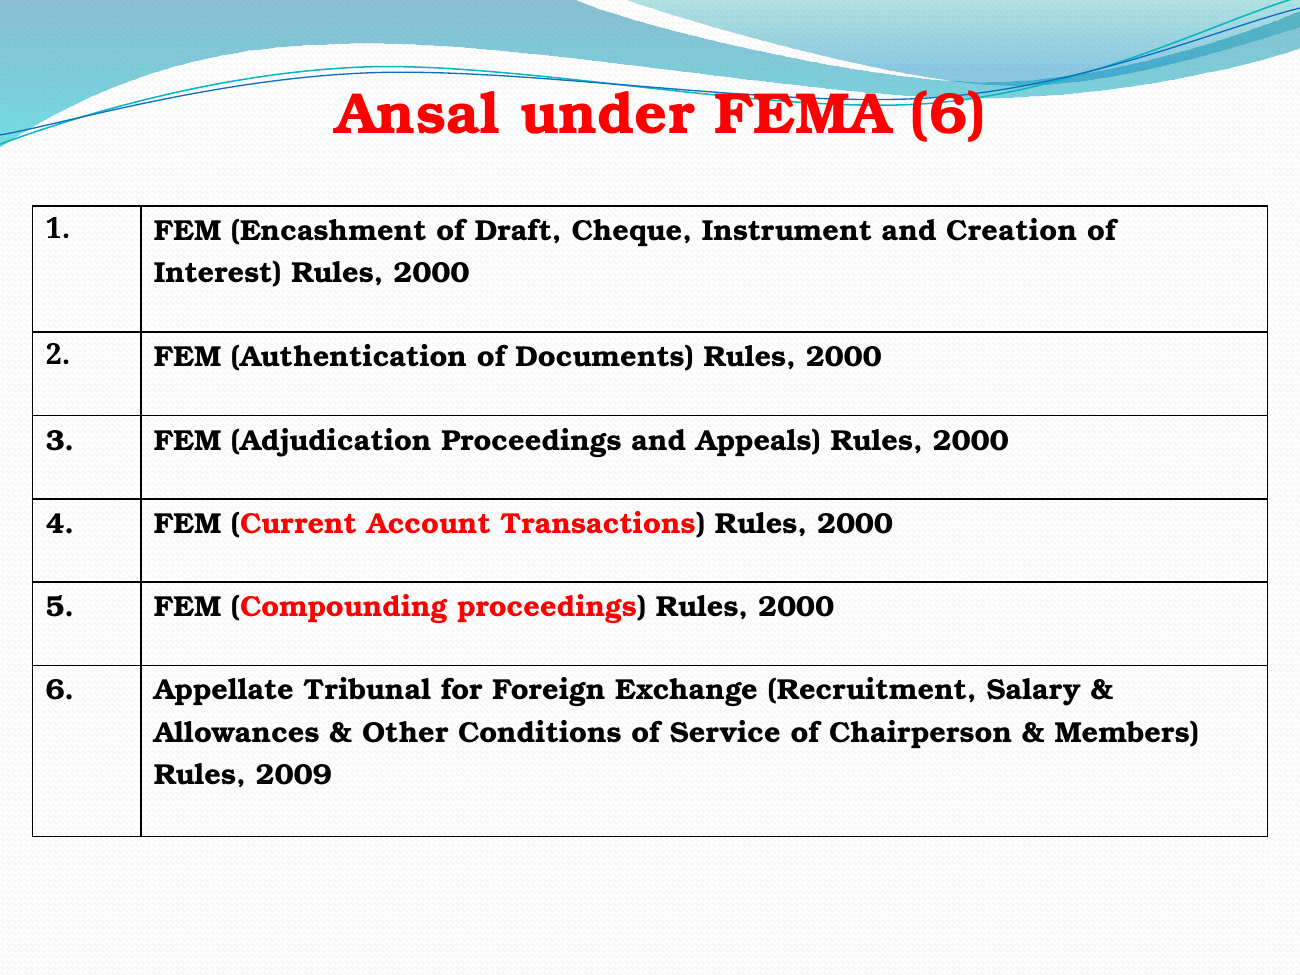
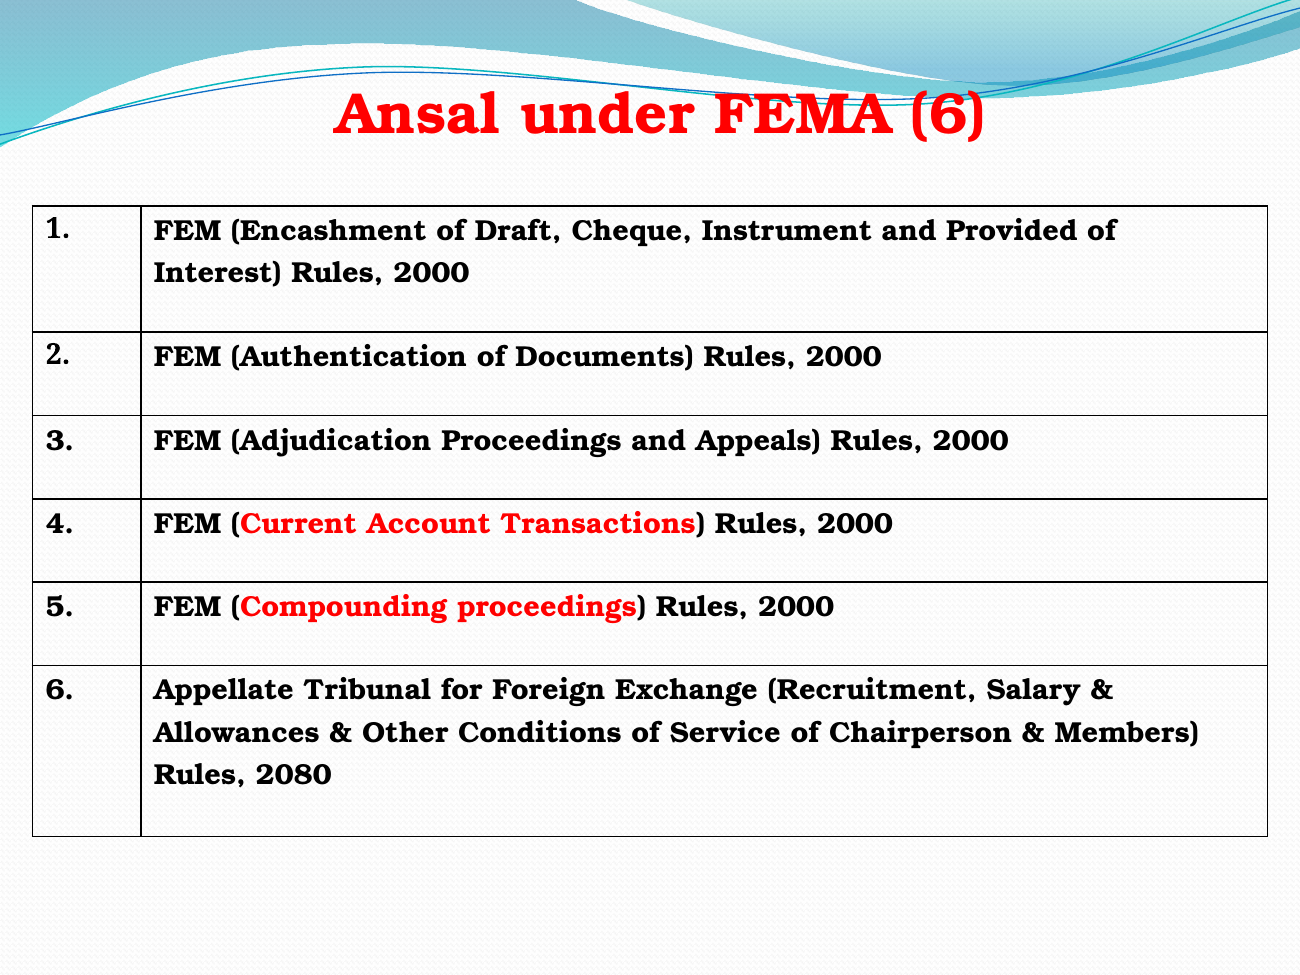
Creation: Creation -> Provided
2009: 2009 -> 2080
